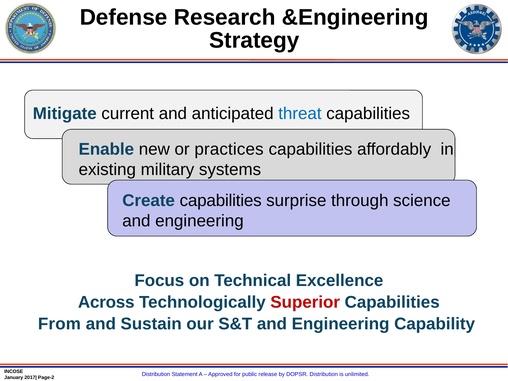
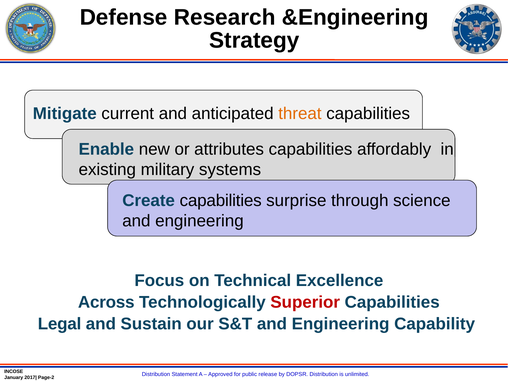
threat colour: blue -> orange
practices: practices -> attributes
From: From -> Legal
